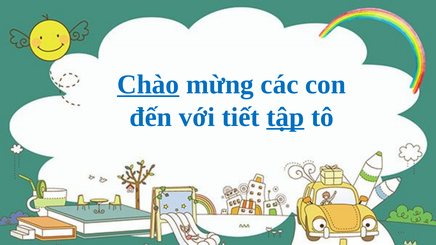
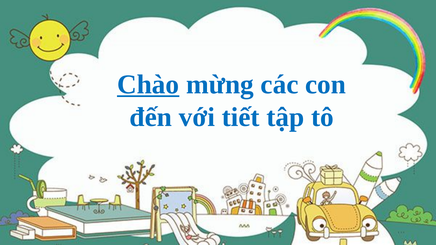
tập underline: present -> none
